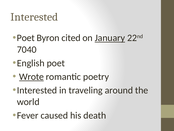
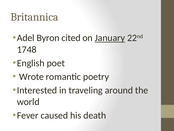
Interested at (34, 17): Interested -> Britannica
Poet at (26, 38): Poet -> Adel
7040: 7040 -> 1748
Wrote underline: present -> none
